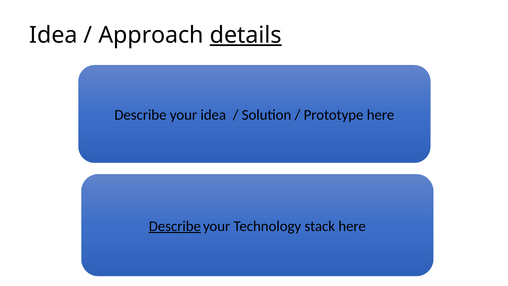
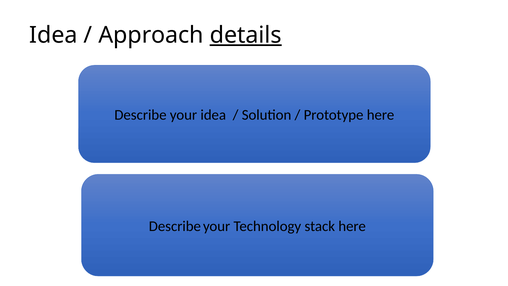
Describe at (175, 226) underline: present -> none
